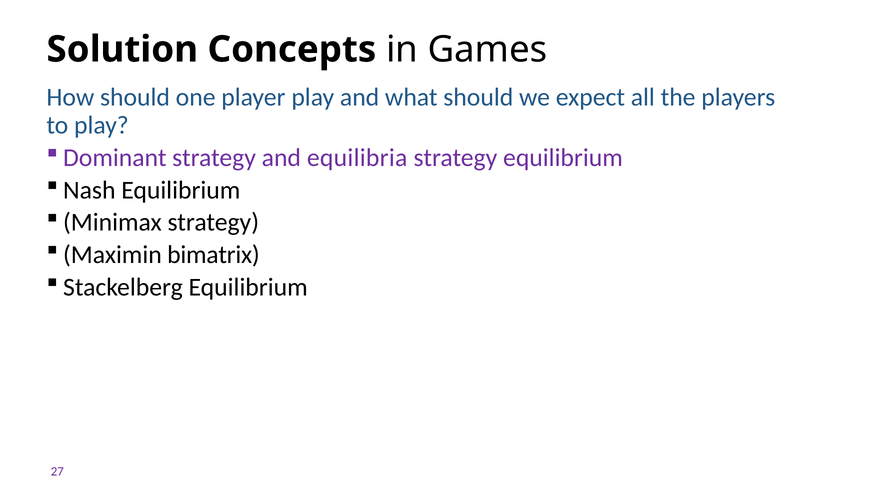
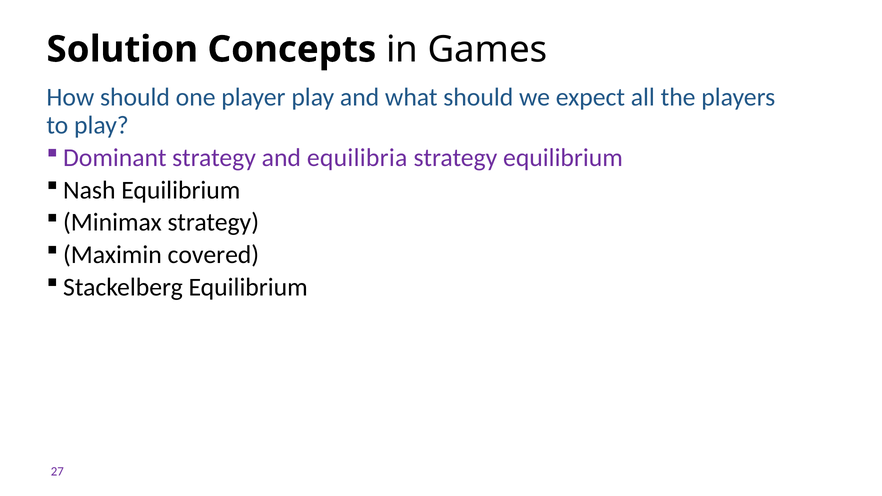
bimatrix: bimatrix -> covered
